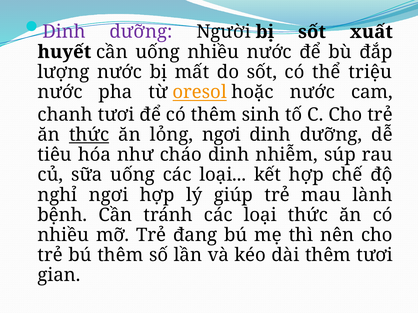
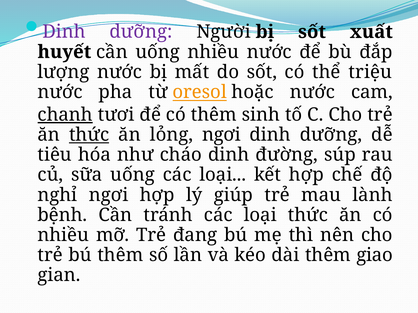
chanh underline: none -> present
nhiễm: nhiễm -> đường
thêm tươi: tươi -> giao
